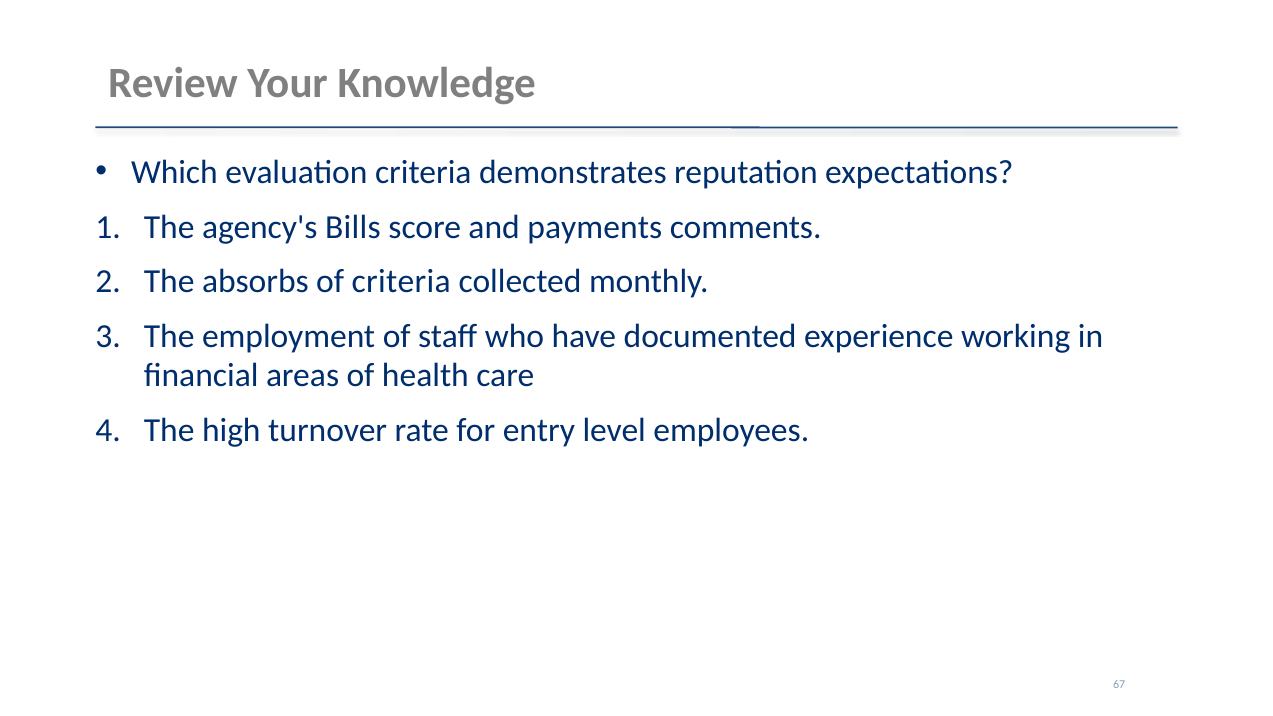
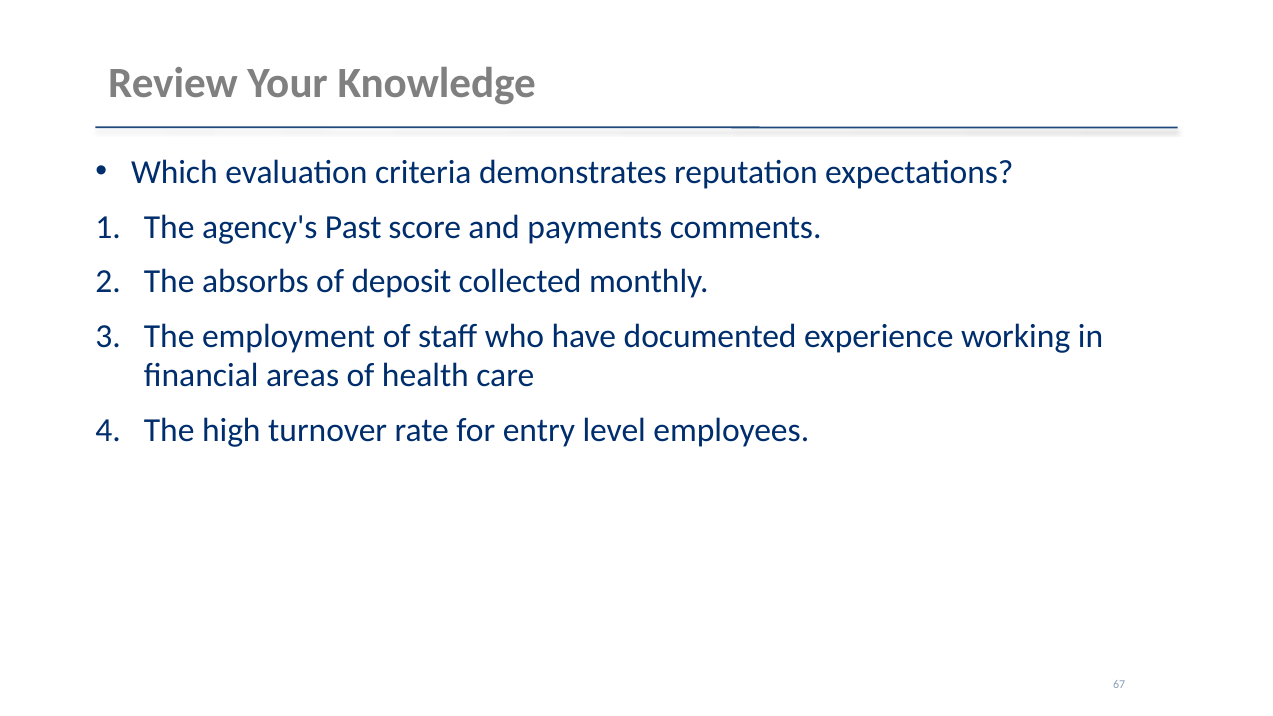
Bills: Bills -> Past
of criteria: criteria -> deposit
